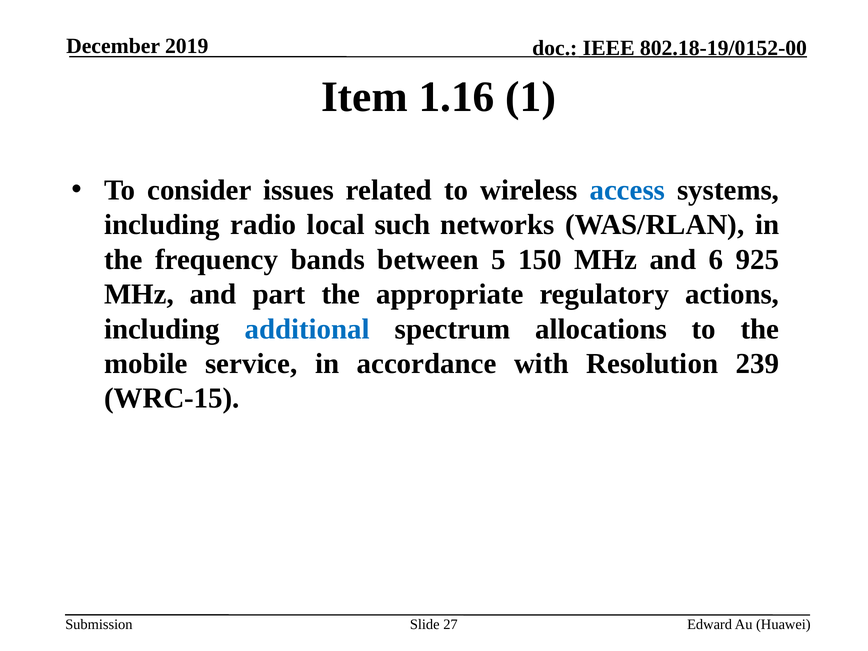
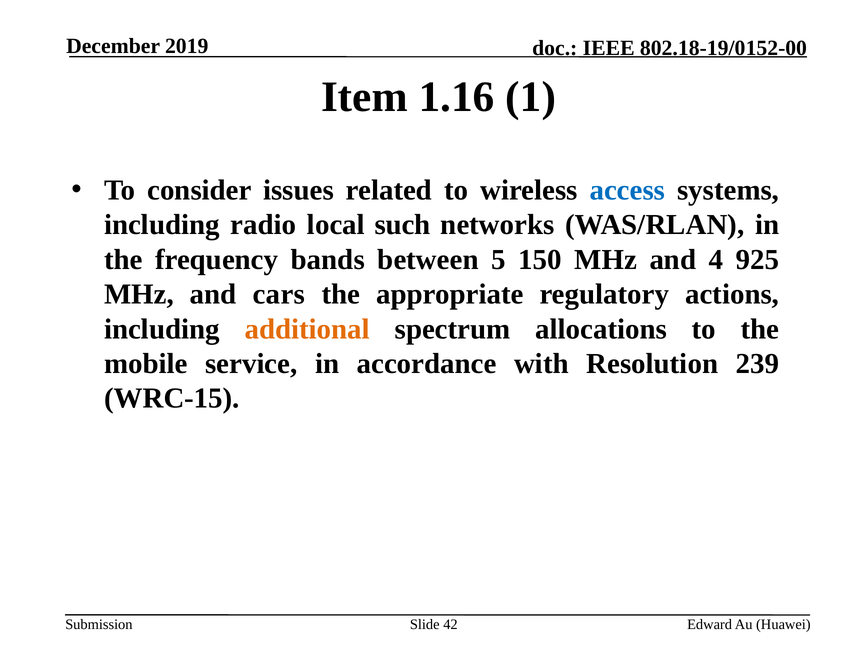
6: 6 -> 4
part: part -> cars
additional colour: blue -> orange
27: 27 -> 42
